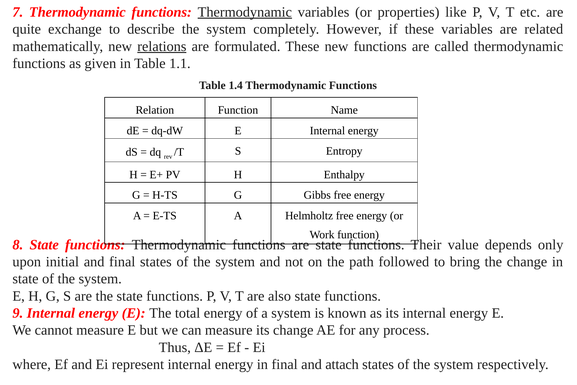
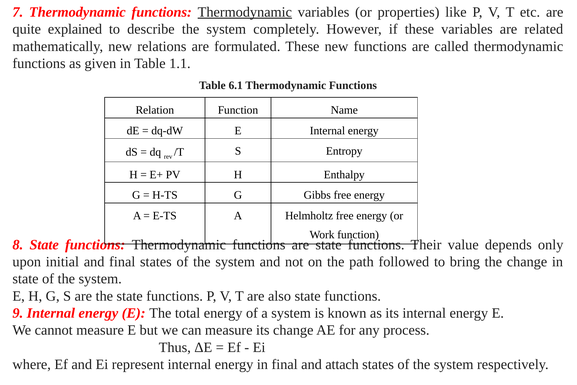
exchange: exchange -> explained
relations underline: present -> none
1.4: 1.4 -> 6.1
